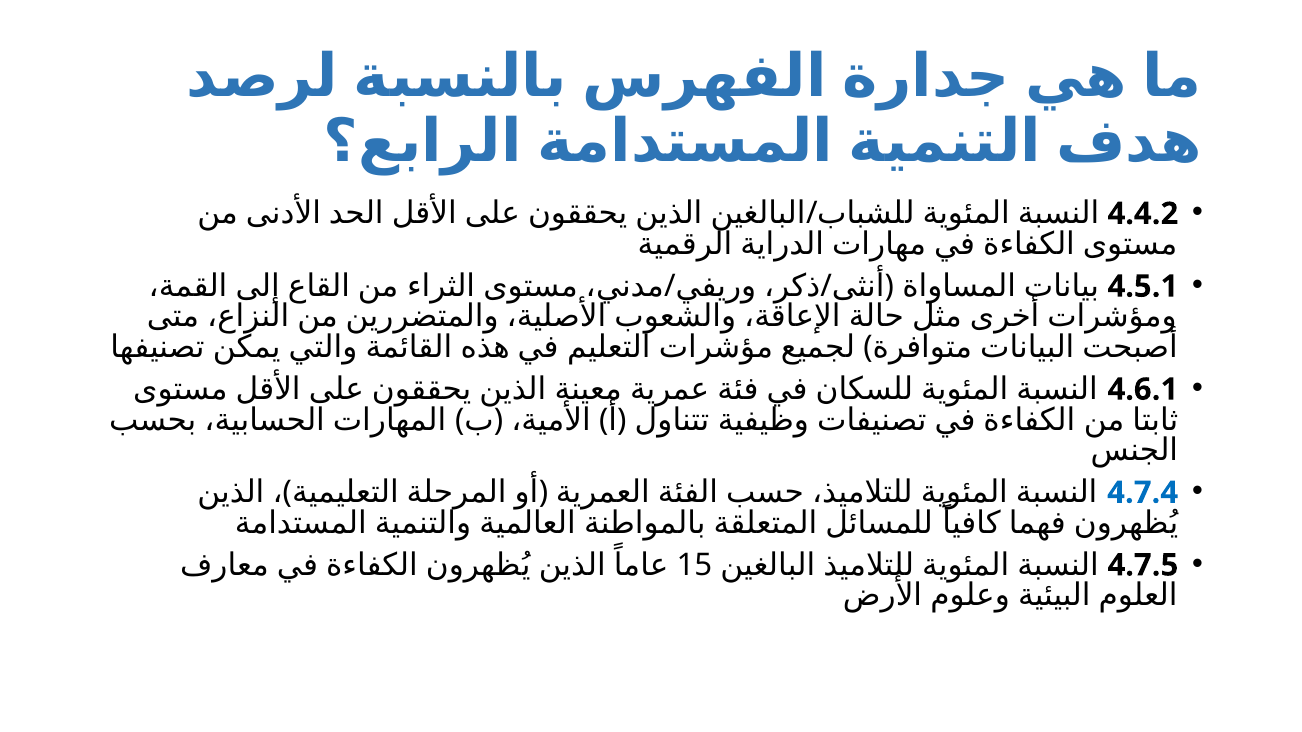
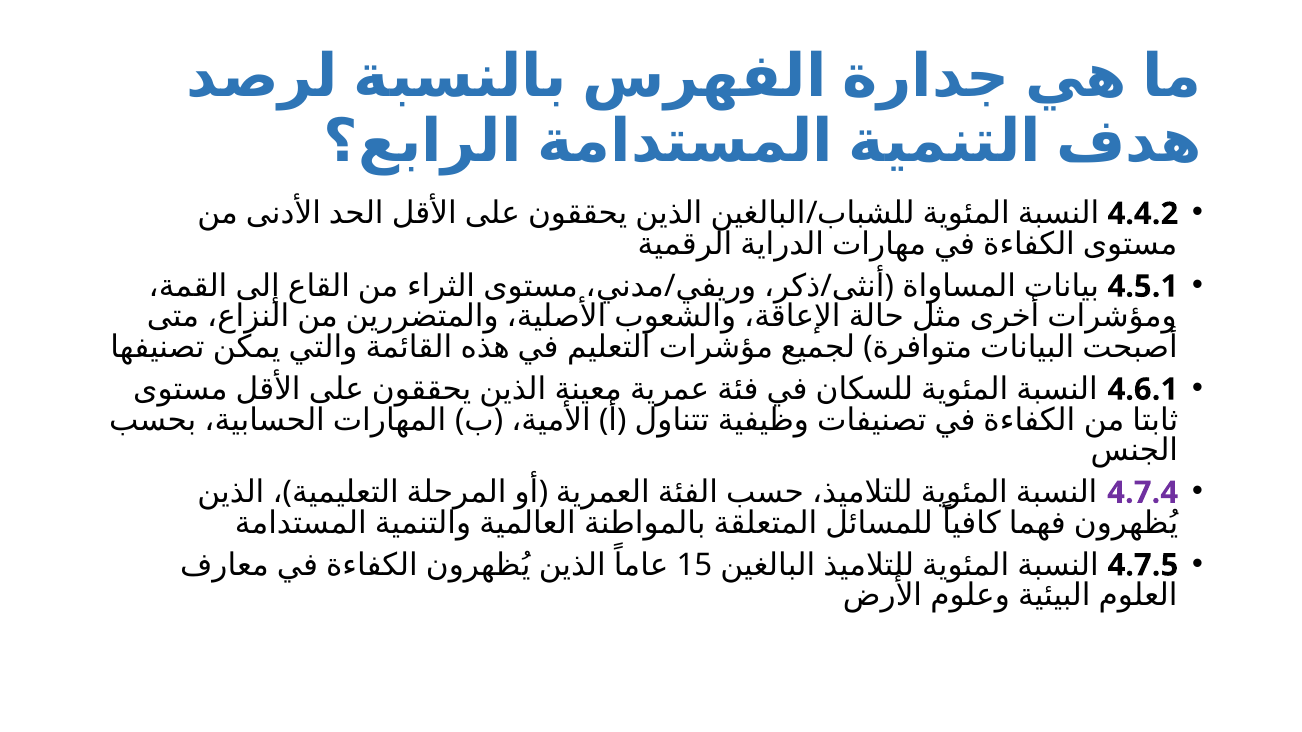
4.7.4 colour: blue -> purple
